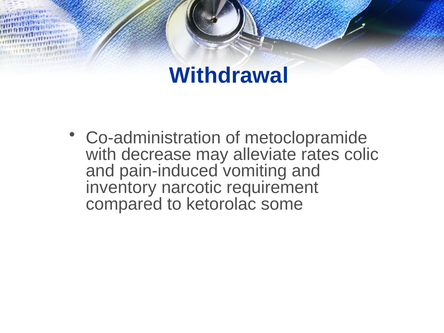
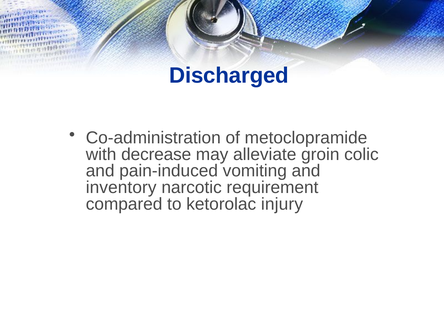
Withdrawal: Withdrawal -> Discharged
rates: rates -> groin
some: some -> injury
